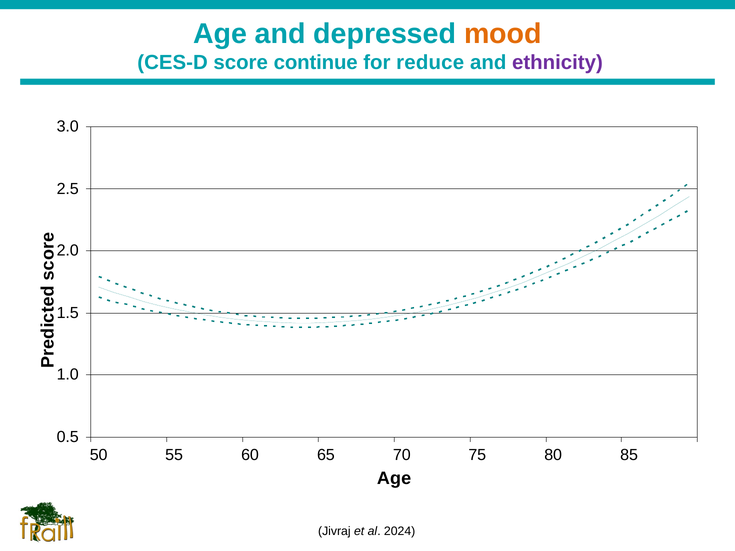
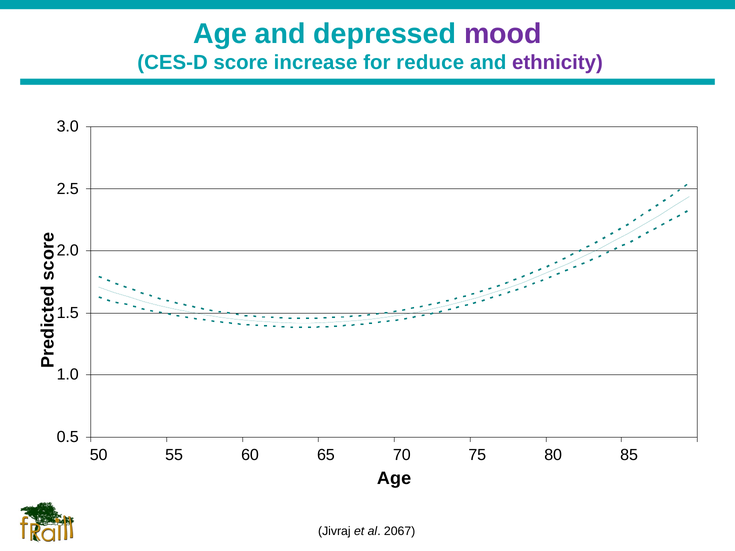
mood colour: orange -> purple
continue: continue -> increase
2024: 2024 -> 2067
